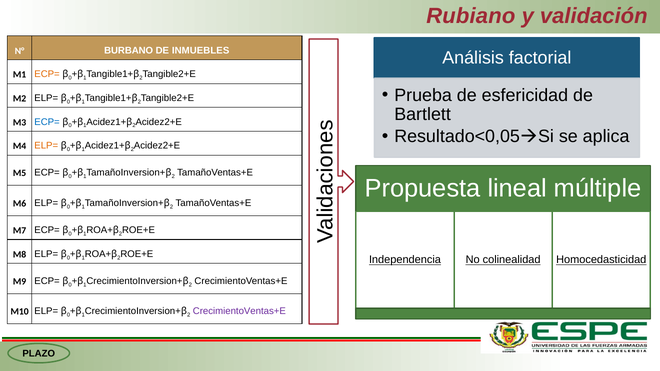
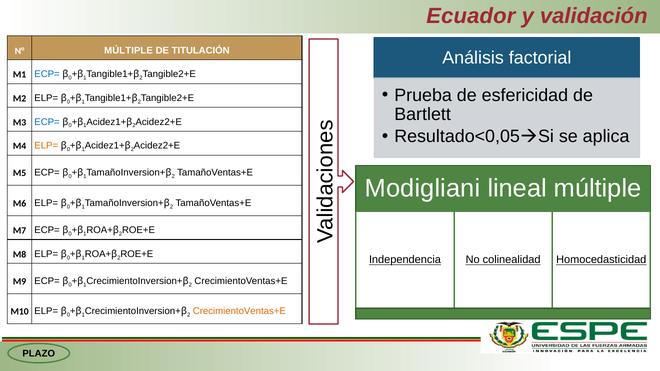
Rubiano: Rubiano -> Ecuador
N° BURBANO: BURBANO -> MÚLTIPLE
INMUEBLES: INMUEBLES -> TITULACIÓN
ECP= at (47, 74) colour: orange -> blue
Propuesta: Propuesta -> Modigliani
CrecimientoVentas+E at (239, 311) colour: purple -> orange
